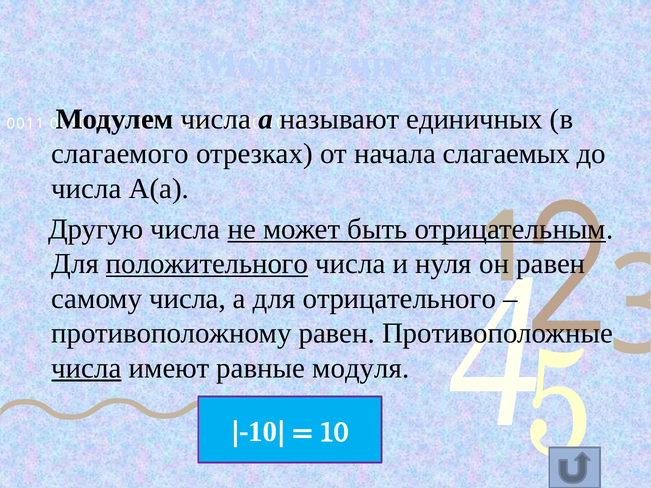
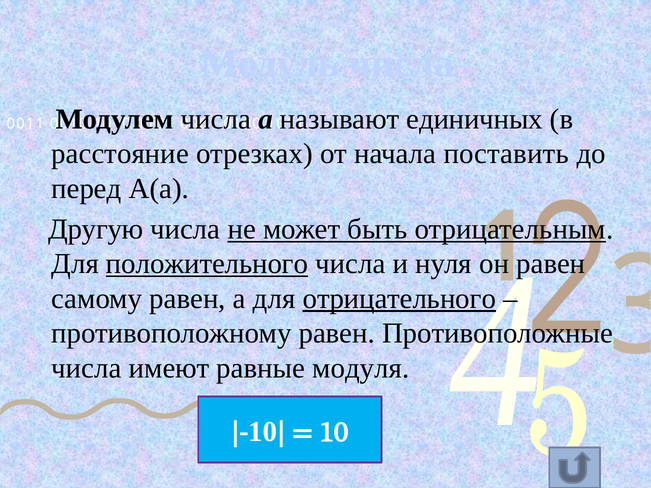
слагаемого: слагаемого -> расстояние
слагаемых: слагаемых -> поставить
числа at (86, 189): числа -> перед
самому числа: числа -> равен
отрицательного underline: none -> present
числа at (86, 368) underline: present -> none
